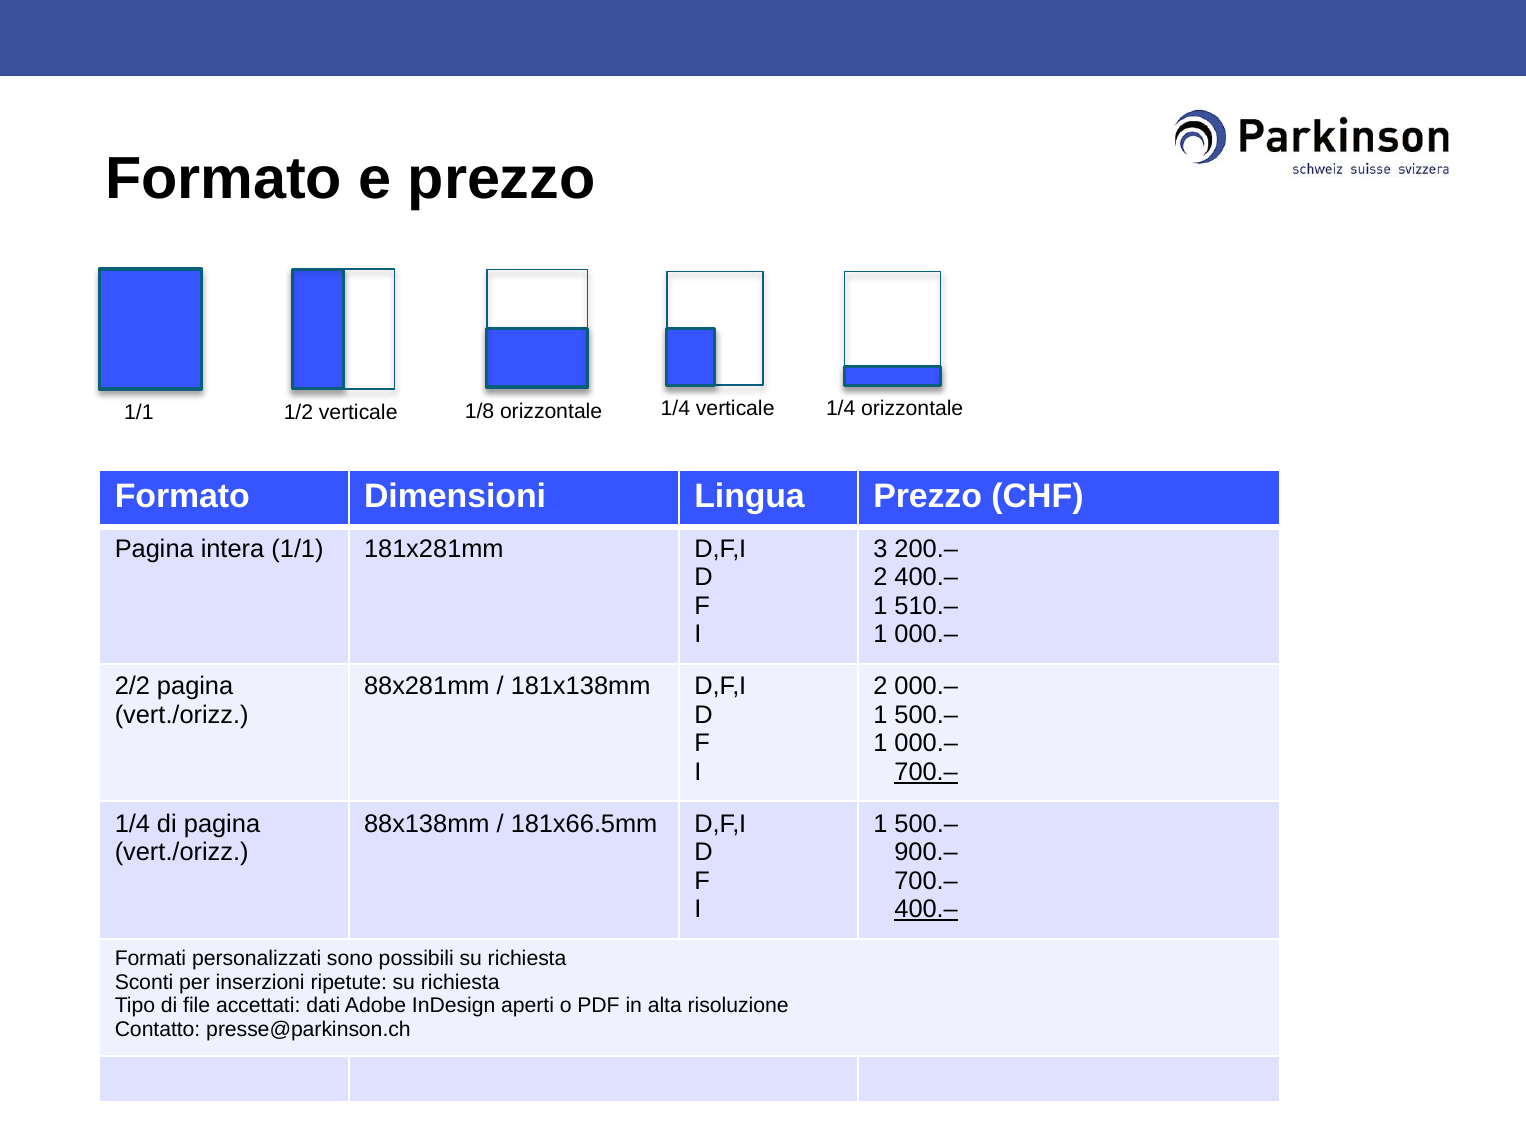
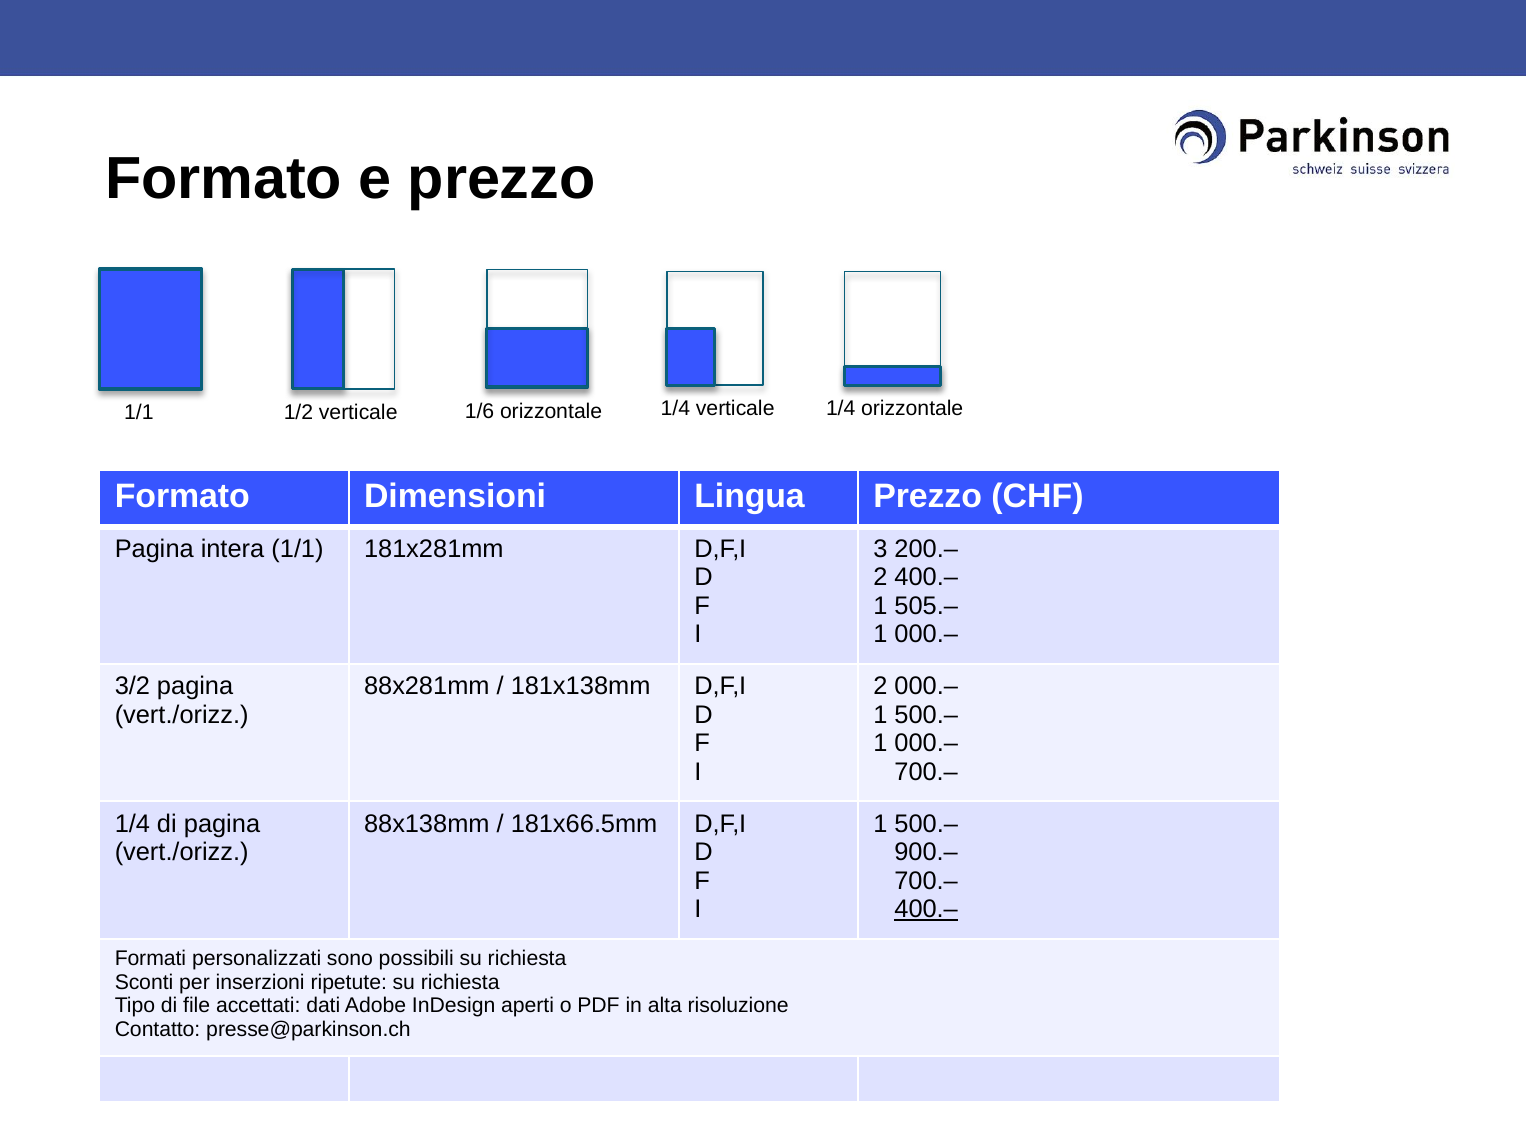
1/8: 1/8 -> 1/6
510.–: 510.– -> 505.–
2/2: 2/2 -> 3/2
700.– at (926, 772) underline: present -> none
